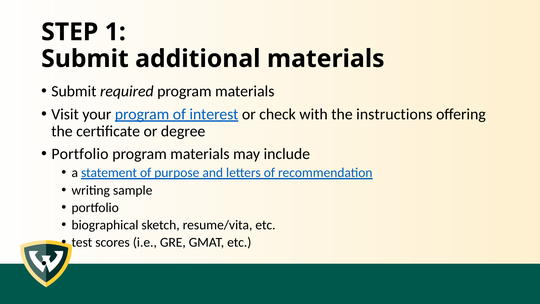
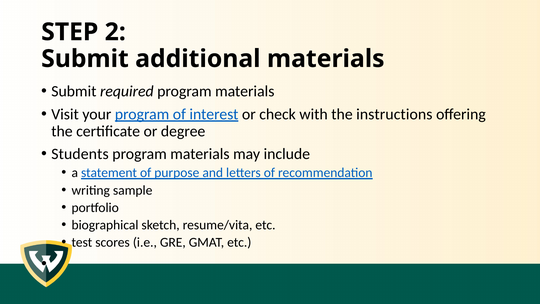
1: 1 -> 2
Portfolio at (80, 154): Portfolio -> Students
